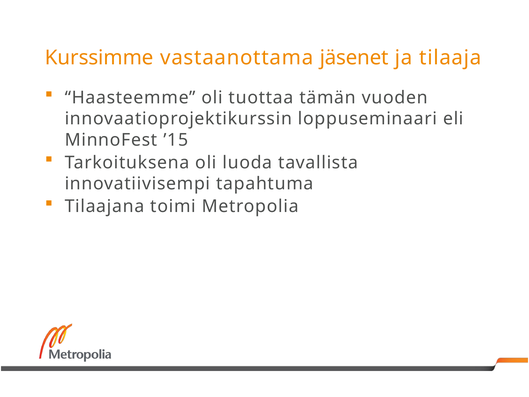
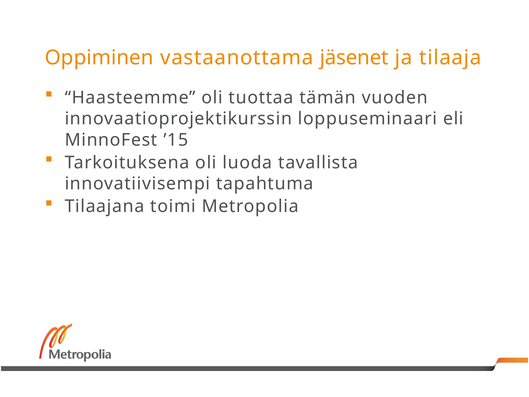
Kurssimme: Kurssimme -> Oppiminen
